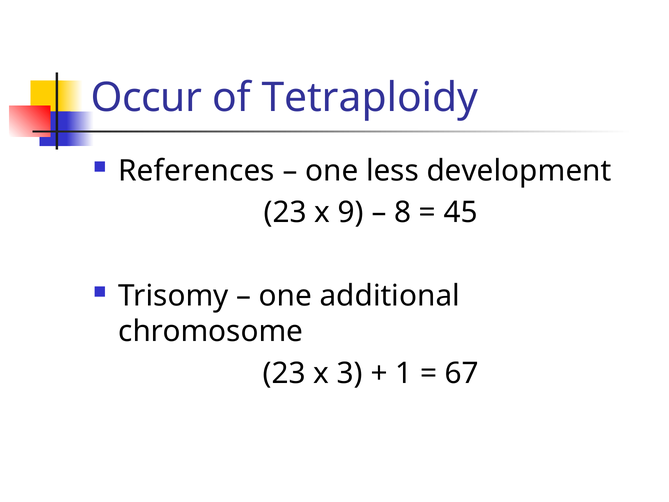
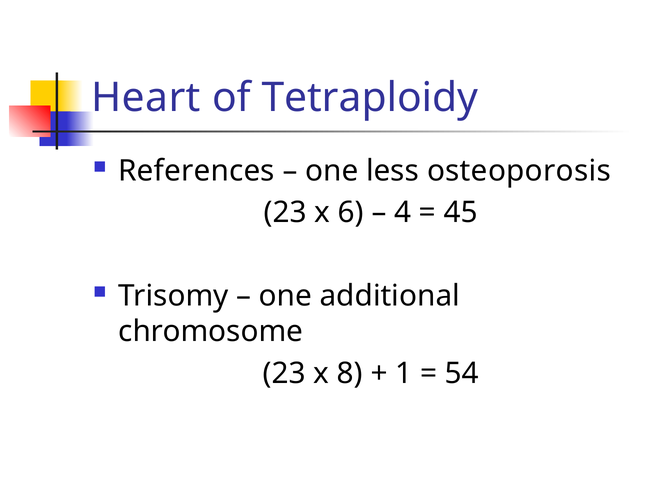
Occur: Occur -> Heart
development: development -> osteoporosis
9: 9 -> 6
8: 8 -> 4
3: 3 -> 8
67: 67 -> 54
